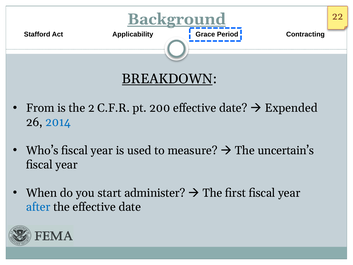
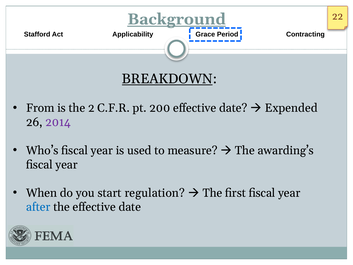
2014 colour: blue -> purple
uncertain’s: uncertain’s -> awarding’s
administer: administer -> regulation
